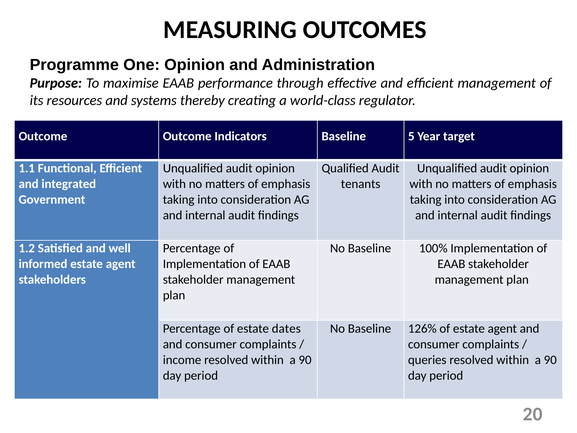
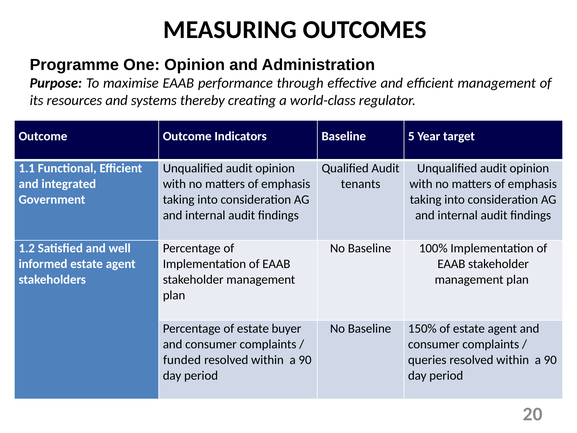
dates: dates -> buyer
126%: 126% -> 150%
income: income -> funded
